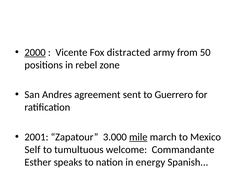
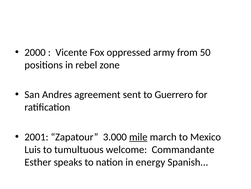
2000 underline: present -> none
distracted: distracted -> oppressed
Self: Self -> Luis
